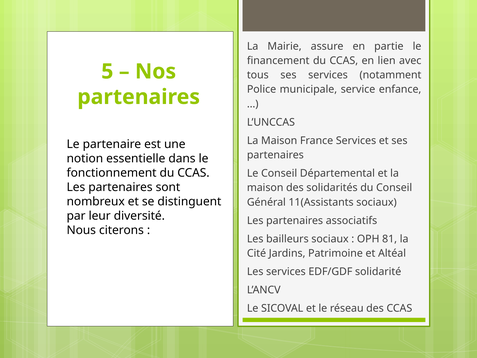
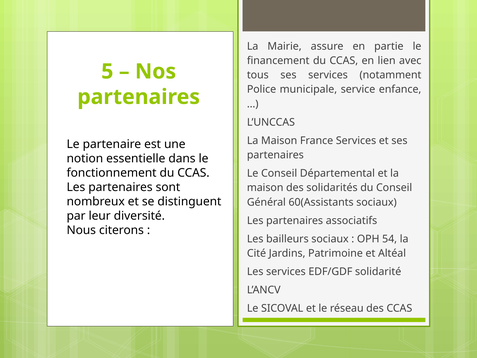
11(Assistants: 11(Assistants -> 60(Assistants
81: 81 -> 54
